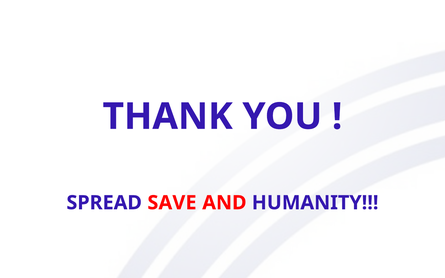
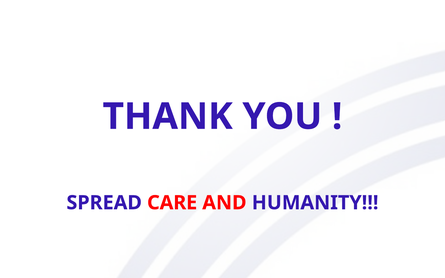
SAVE: SAVE -> CARE
